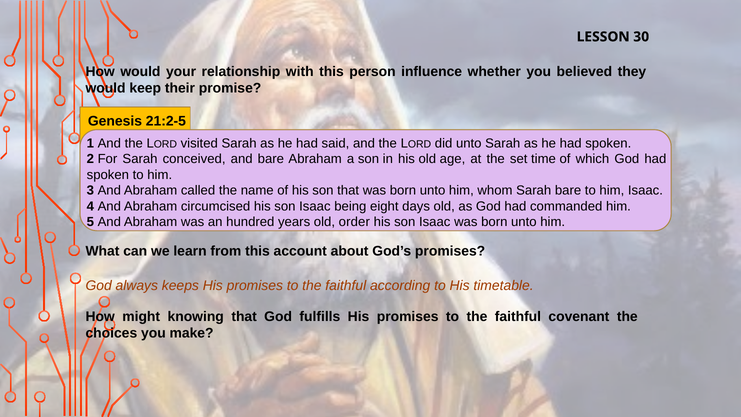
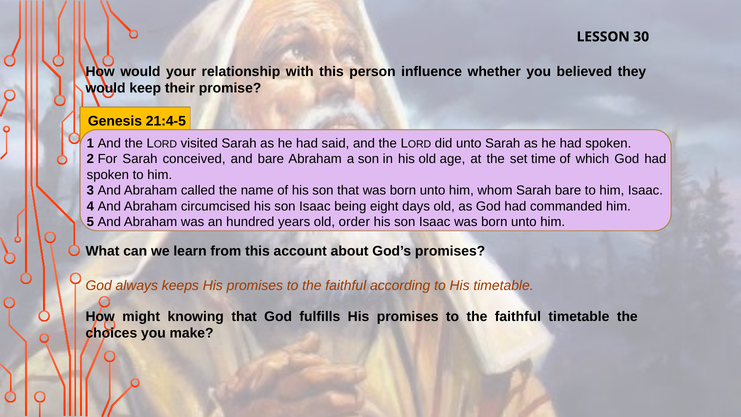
21:2-5: 21:2-5 -> 21:4-5
faithful covenant: covenant -> timetable
